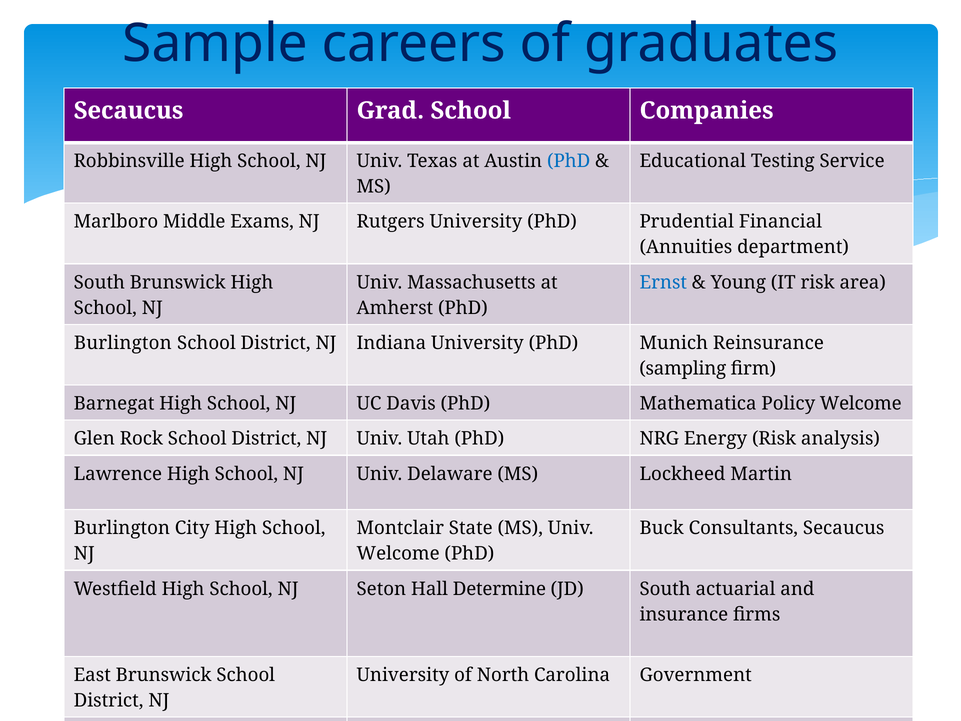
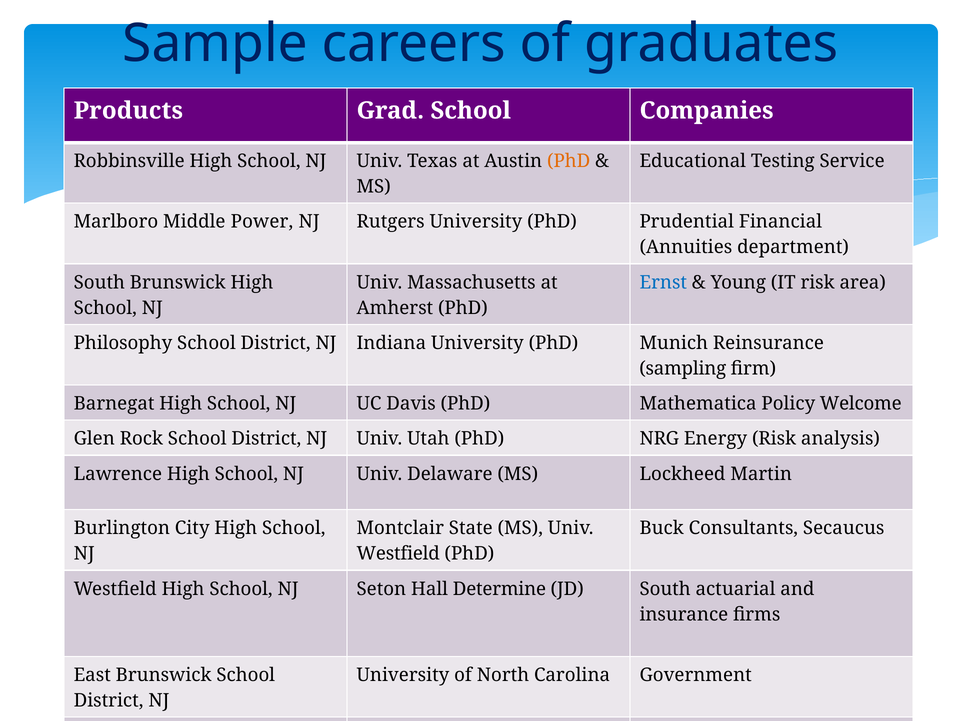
Secaucus at (129, 111): Secaucus -> Products
PhD at (569, 161) colour: blue -> orange
Exams: Exams -> Power
Burlington at (123, 343): Burlington -> Philosophy
Welcome at (398, 554): Welcome -> Westfield
